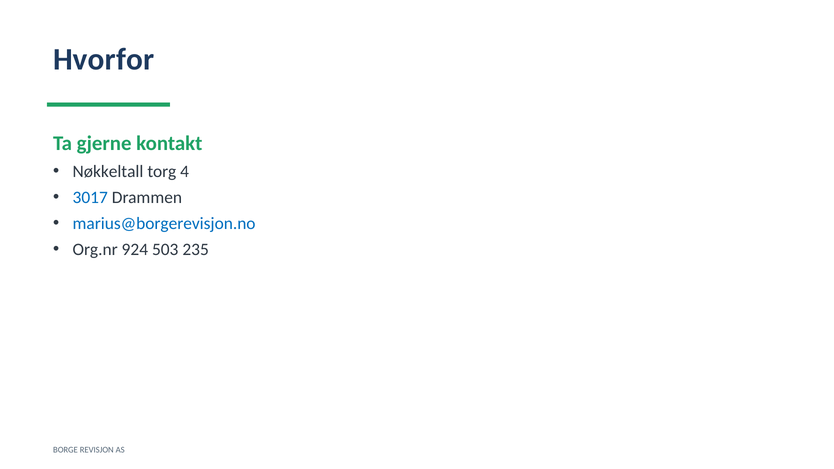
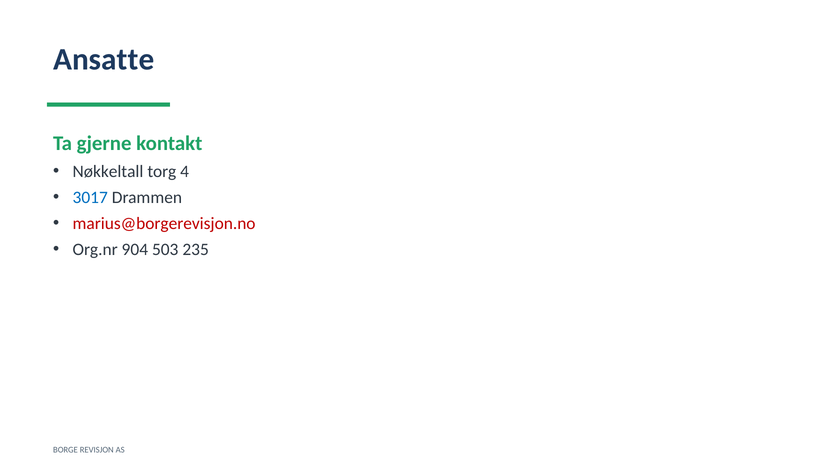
Hvorfor: Hvorfor -> Ansatte
marius@borgerevisjon.no colour: blue -> red
924: 924 -> 904
